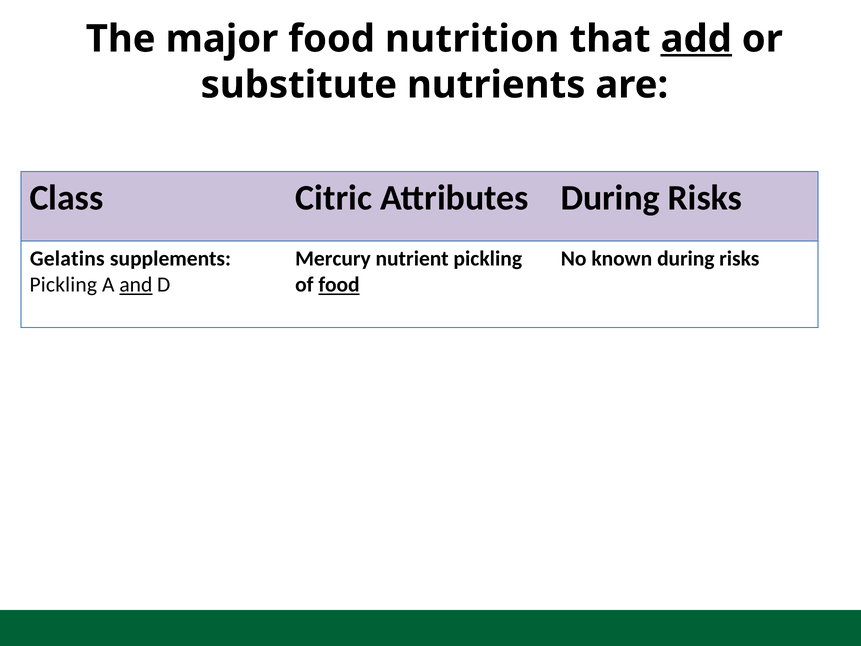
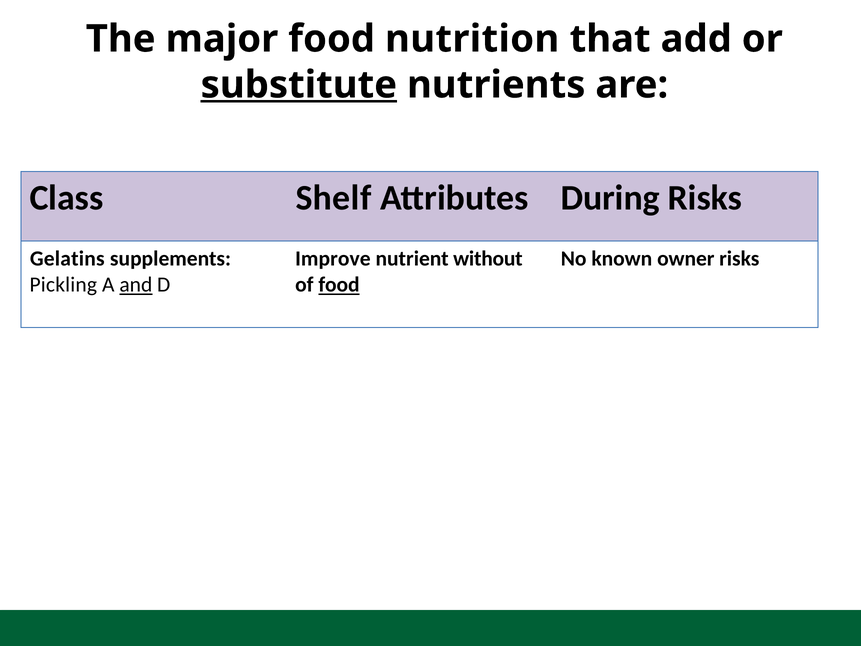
add underline: present -> none
substitute underline: none -> present
Citric: Citric -> Shelf
Mercury: Mercury -> Improve
nutrient pickling: pickling -> without
known during: during -> owner
